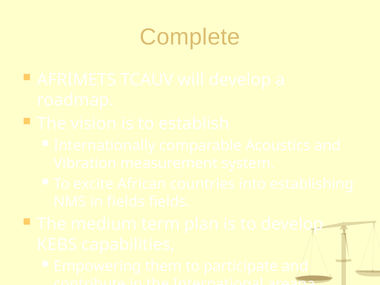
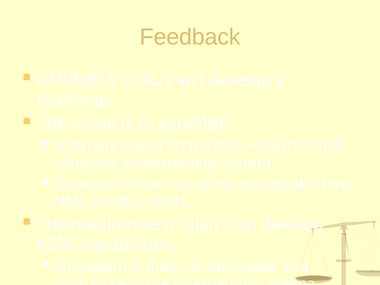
Complete: Complete -> Feedback
